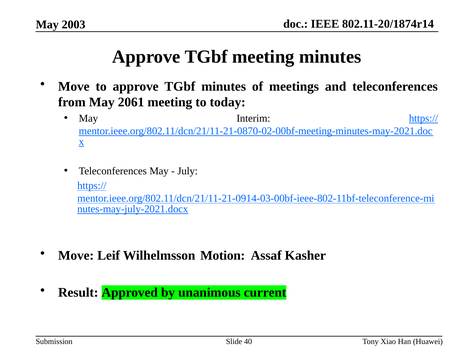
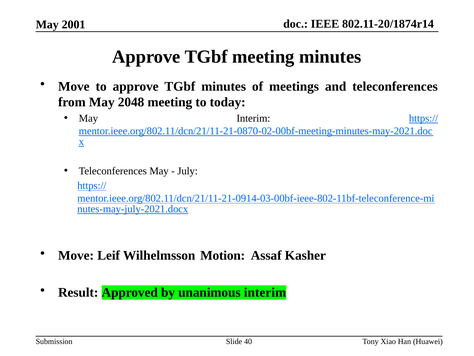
2003: 2003 -> 2001
2061: 2061 -> 2048
unanimous current: current -> interim
